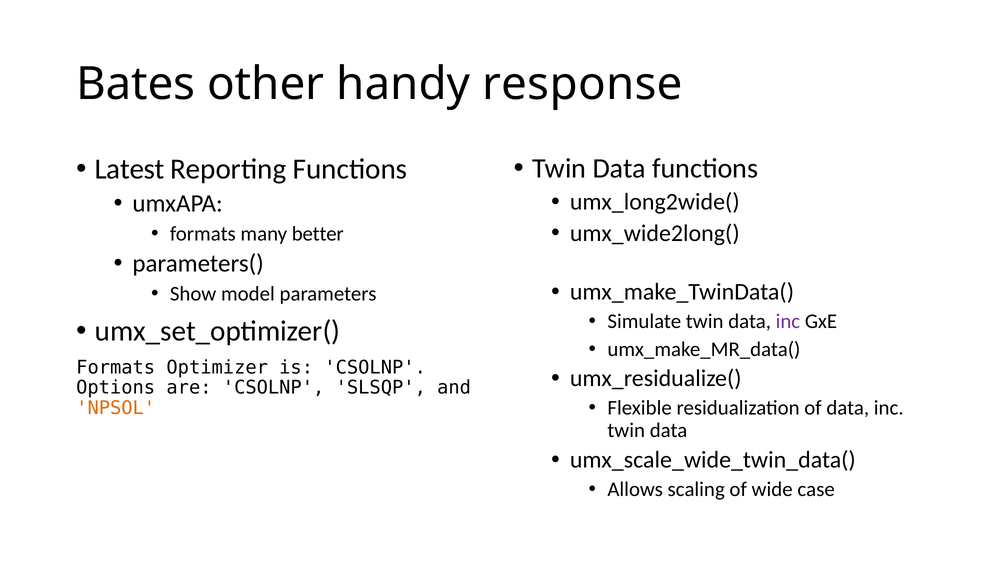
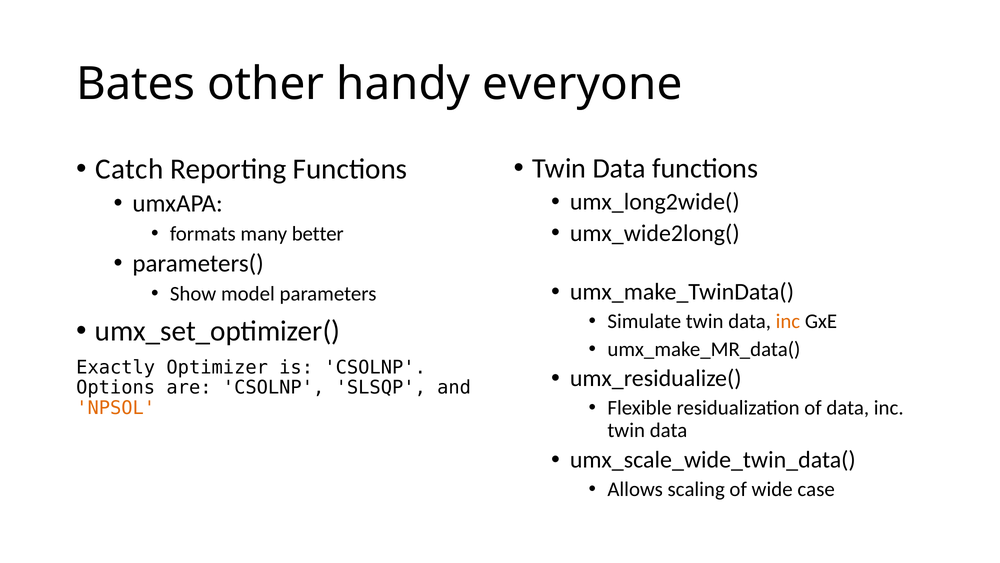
response: response -> everyone
Latest: Latest -> Catch
inc at (788, 321) colour: purple -> orange
Formats at (116, 367): Formats -> Exactly
